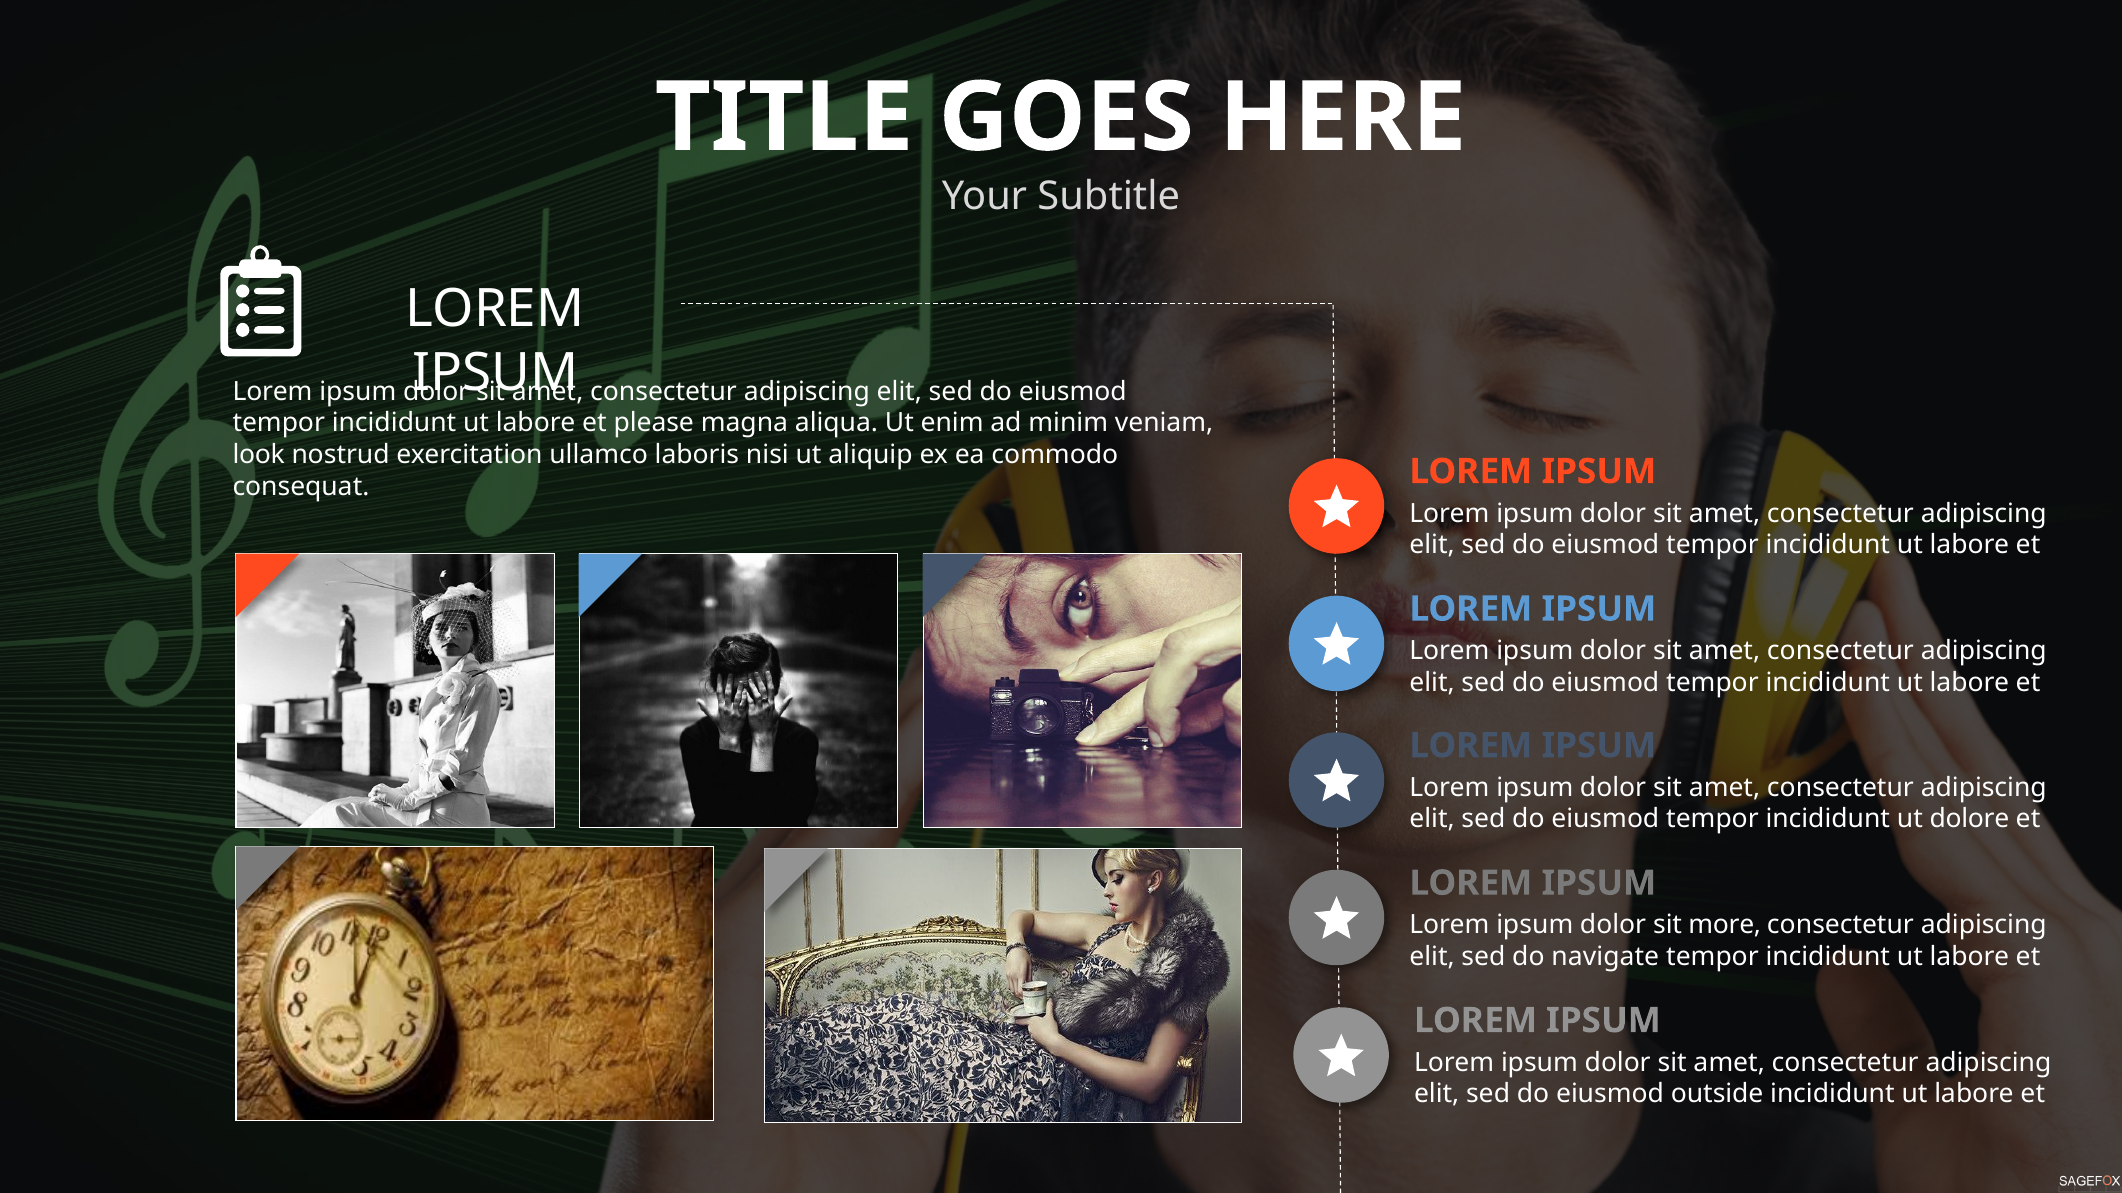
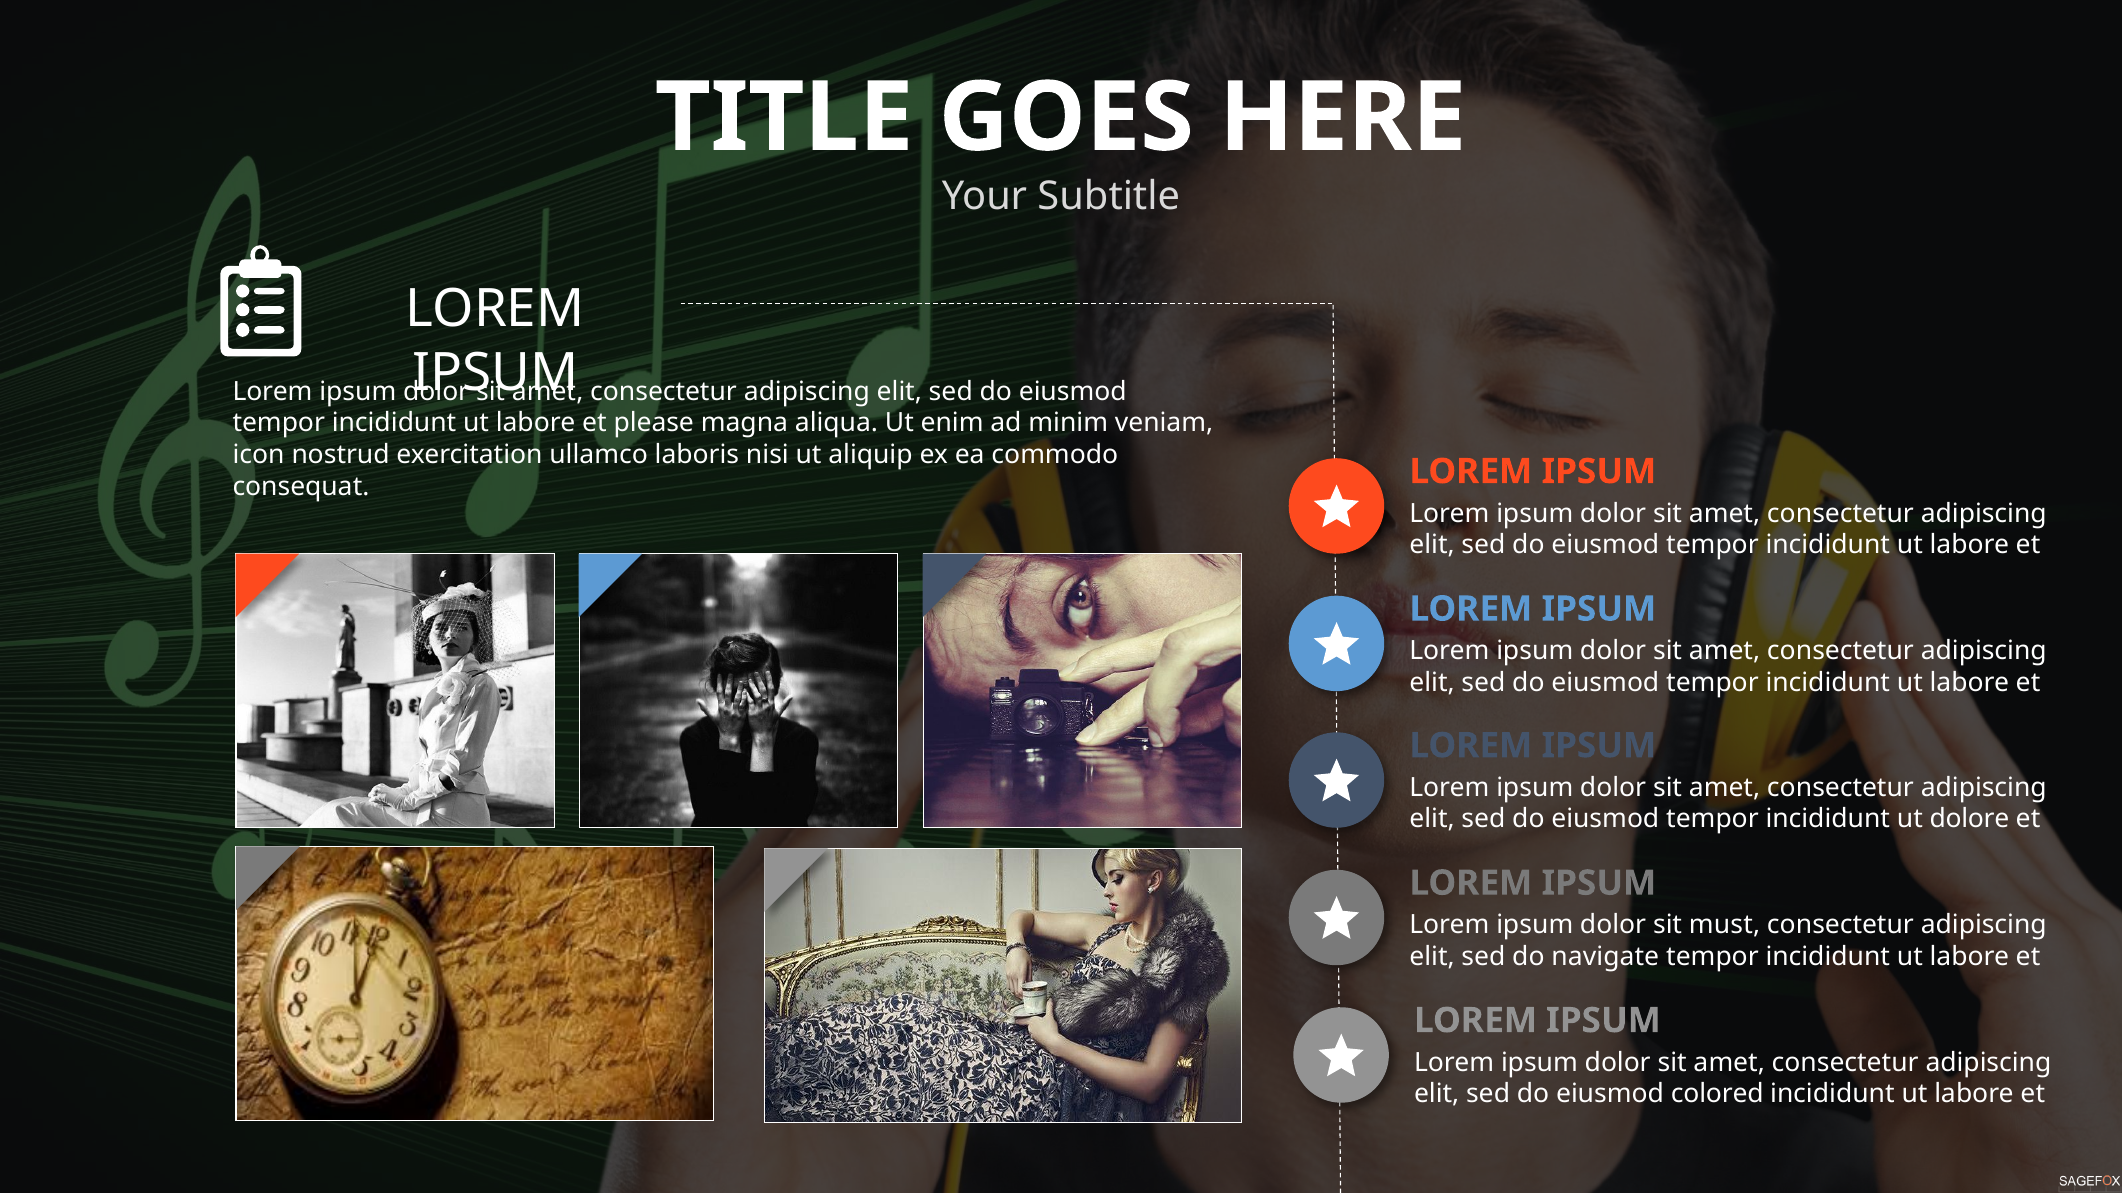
look: look -> icon
more: more -> must
outside: outside -> colored
